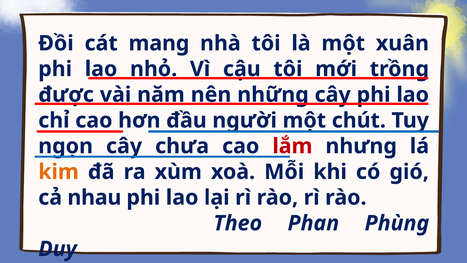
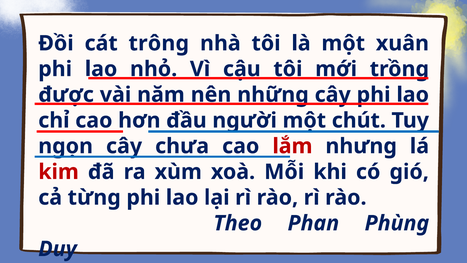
mang: mang -> trông
kim colour: orange -> red
nhau: nhau -> từng
